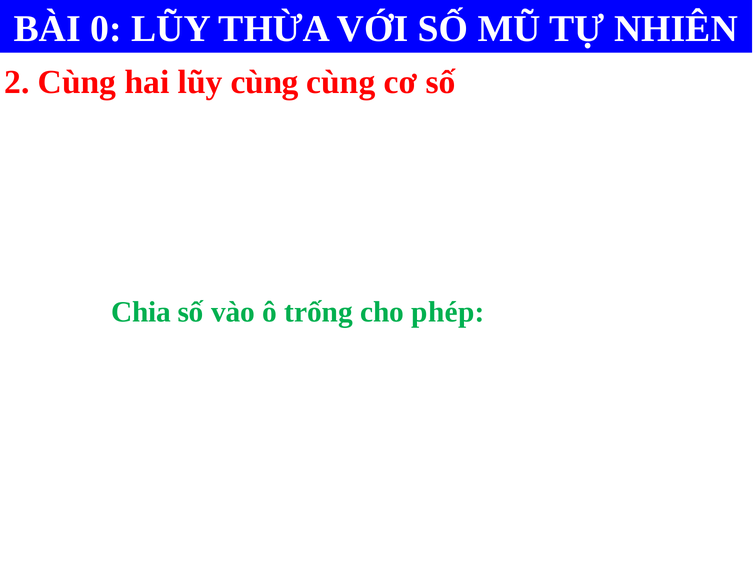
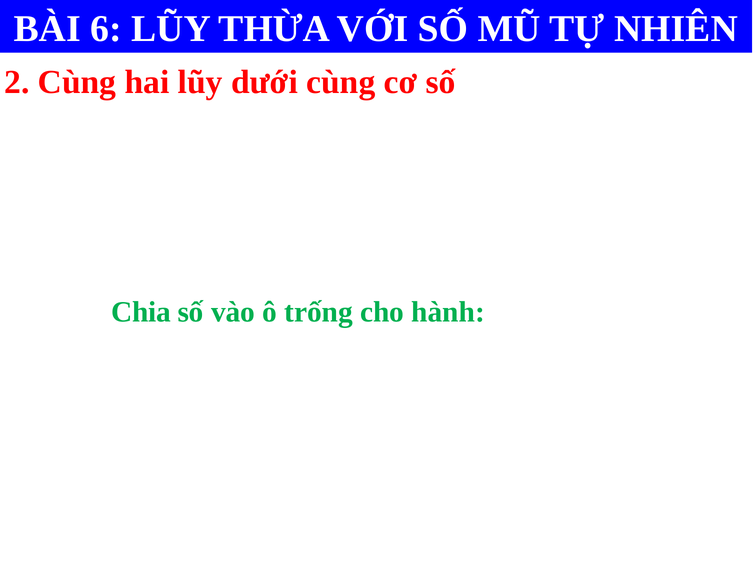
0: 0 -> 6
lũy cùng: cùng -> dưới
phép: phép -> hành
